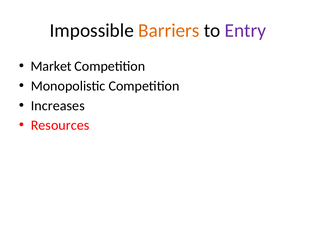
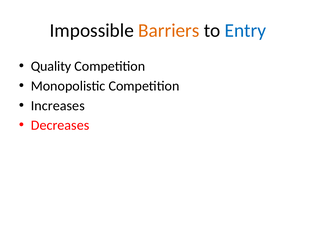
Entry colour: purple -> blue
Market: Market -> Quality
Resources: Resources -> Decreases
